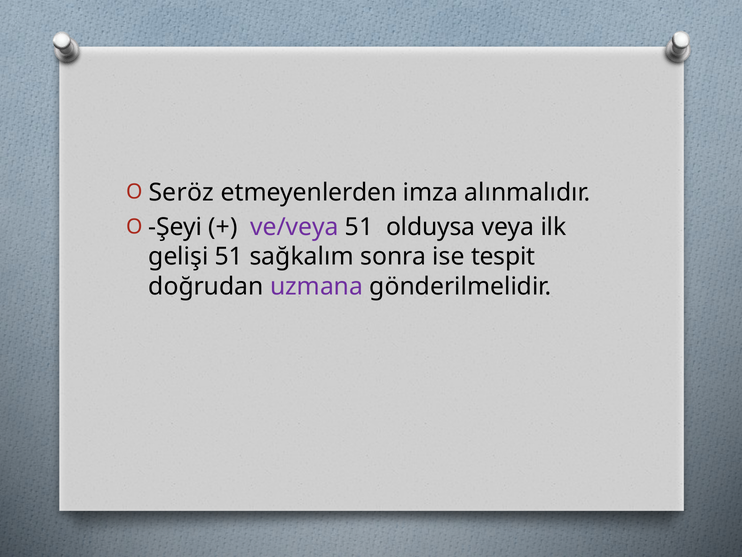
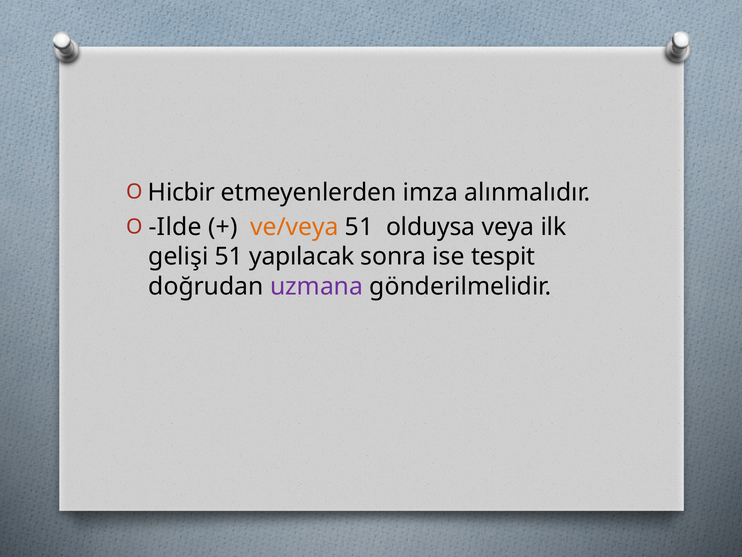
Seröz: Seröz -> Hicbir
Şeyi: Şeyi -> Ilde
ve/veya colour: purple -> orange
sağkalım: sağkalım -> yapılacak
